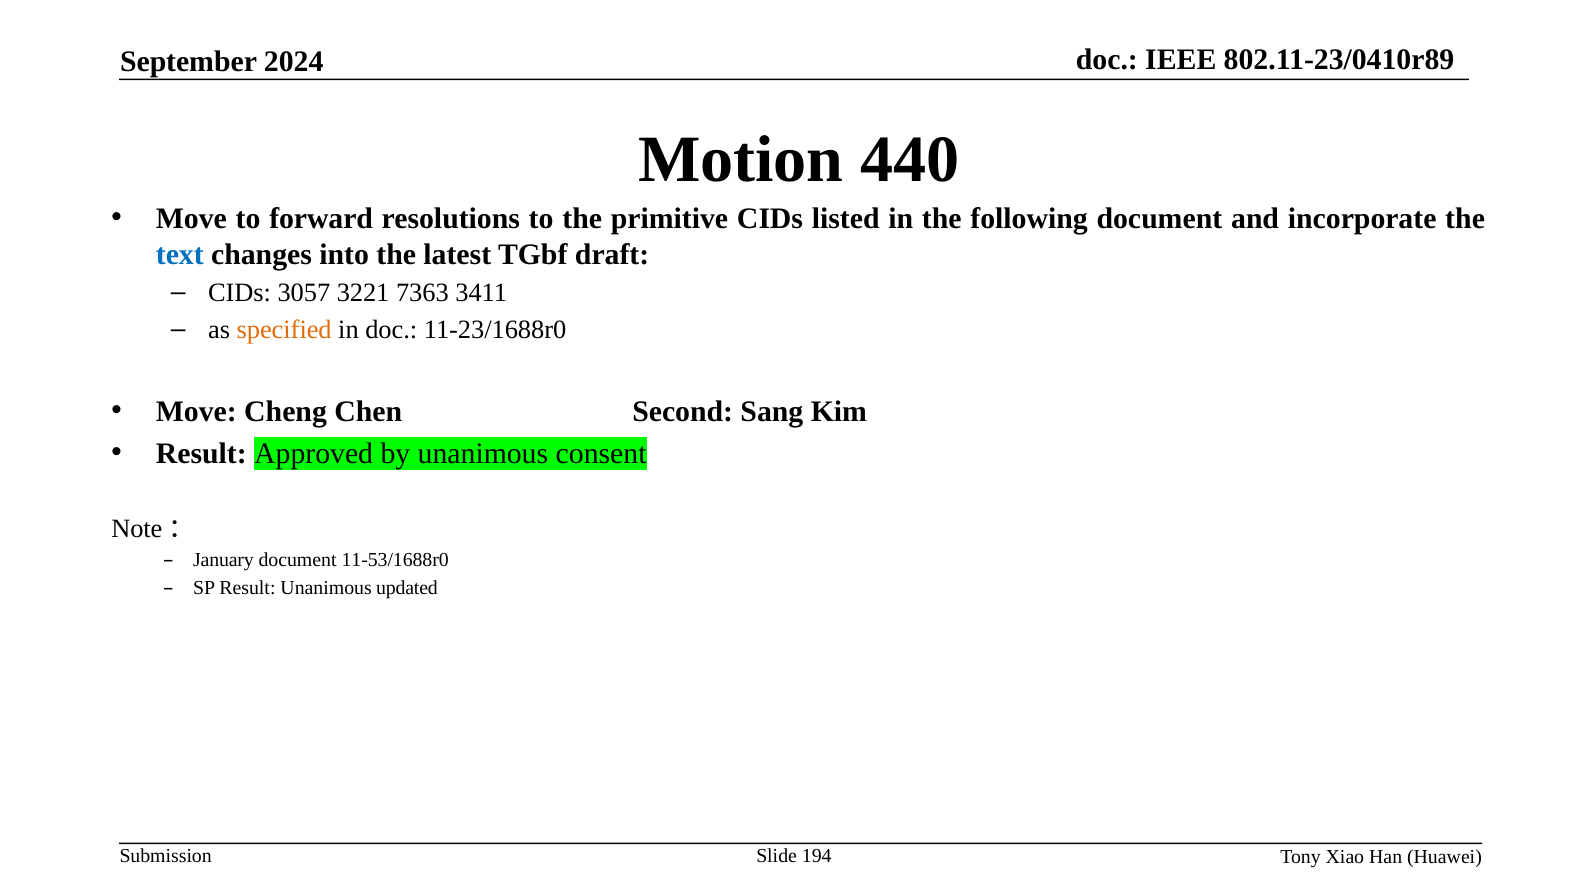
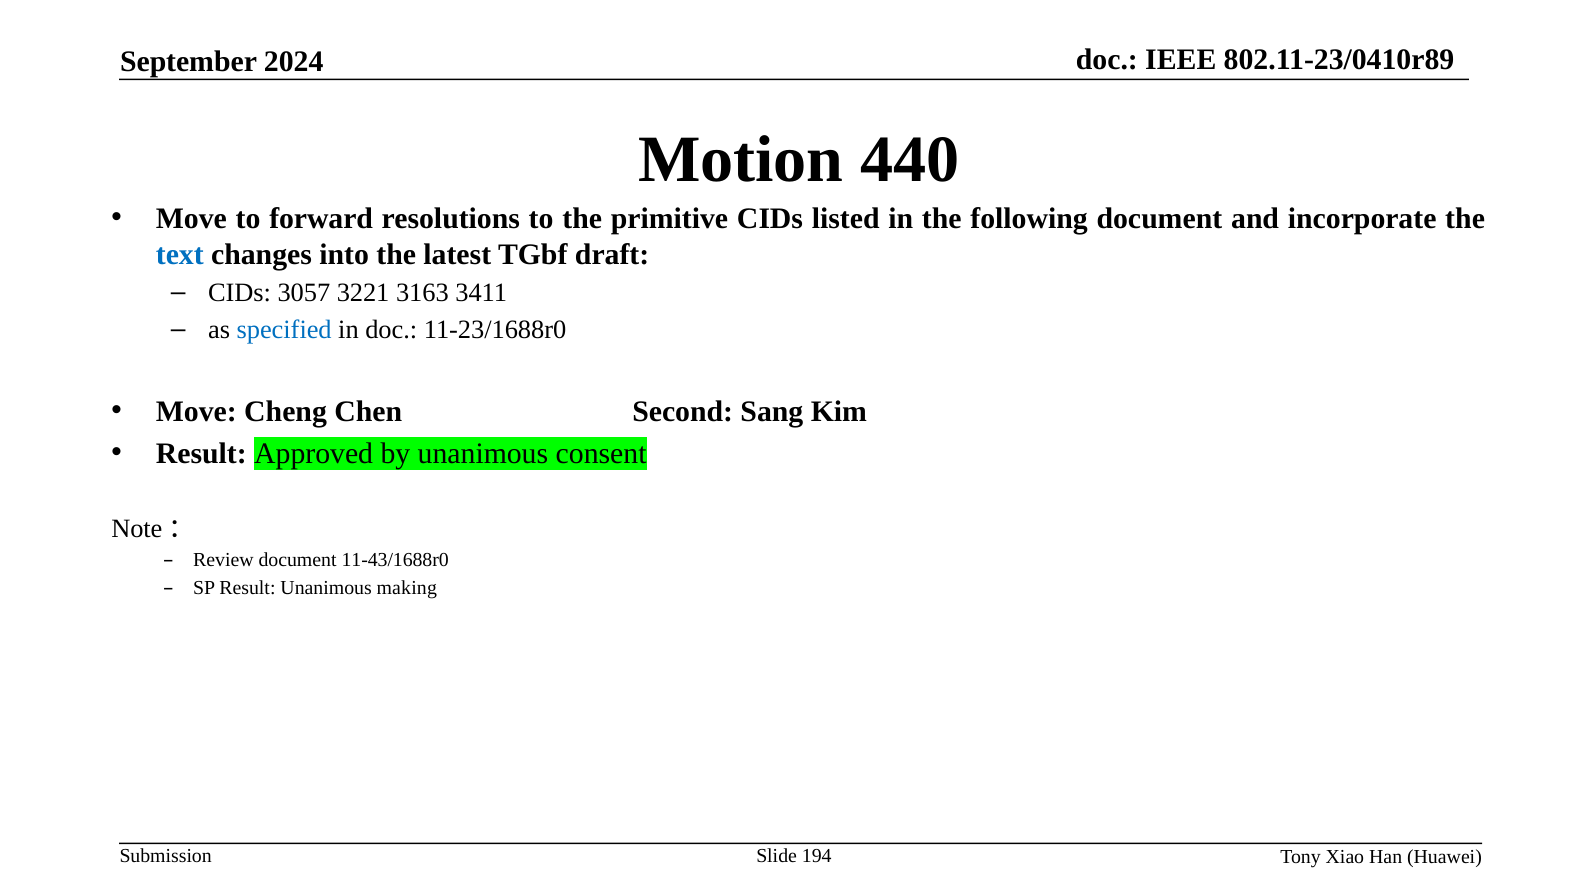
7363: 7363 -> 3163
specified colour: orange -> blue
January: January -> Review
11-53/1688r0: 11-53/1688r0 -> 11-43/1688r0
updated: updated -> making
